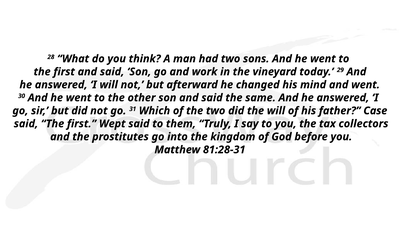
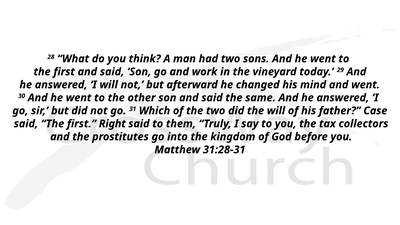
Wept: Wept -> Right
81:28-31: 81:28-31 -> 31:28-31
